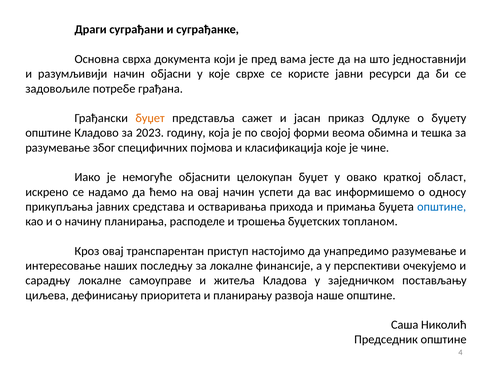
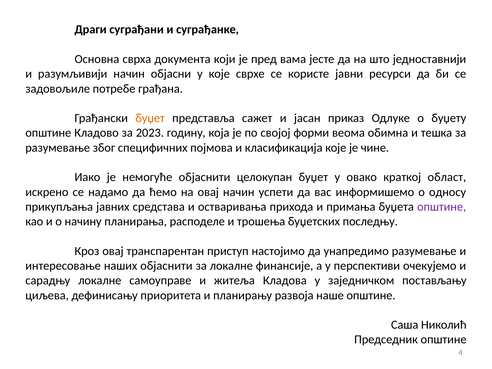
општине at (442, 207) colour: blue -> purple
топланом: топланом -> последњу
наших последњу: последњу -> објаснити
